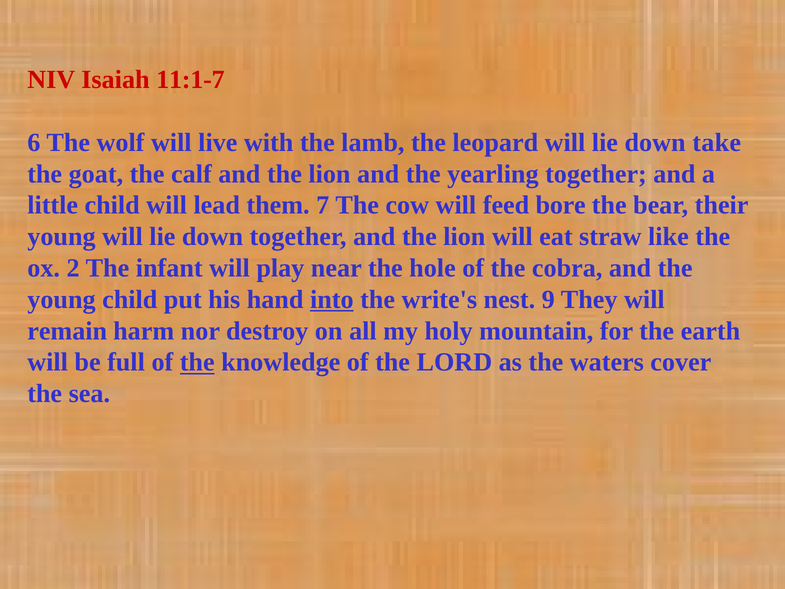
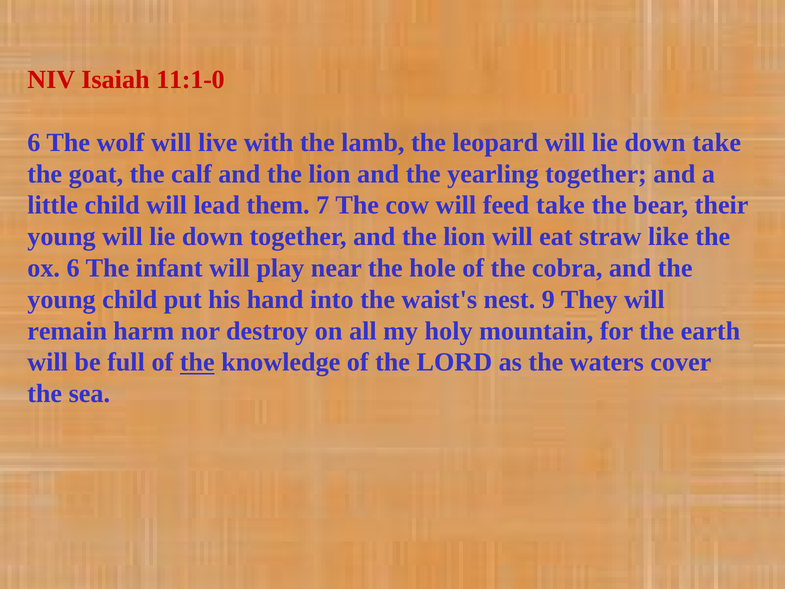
11:1-7: 11:1-7 -> 11:1-0
feed bore: bore -> take
ox 2: 2 -> 6
into underline: present -> none
write's: write's -> waist's
